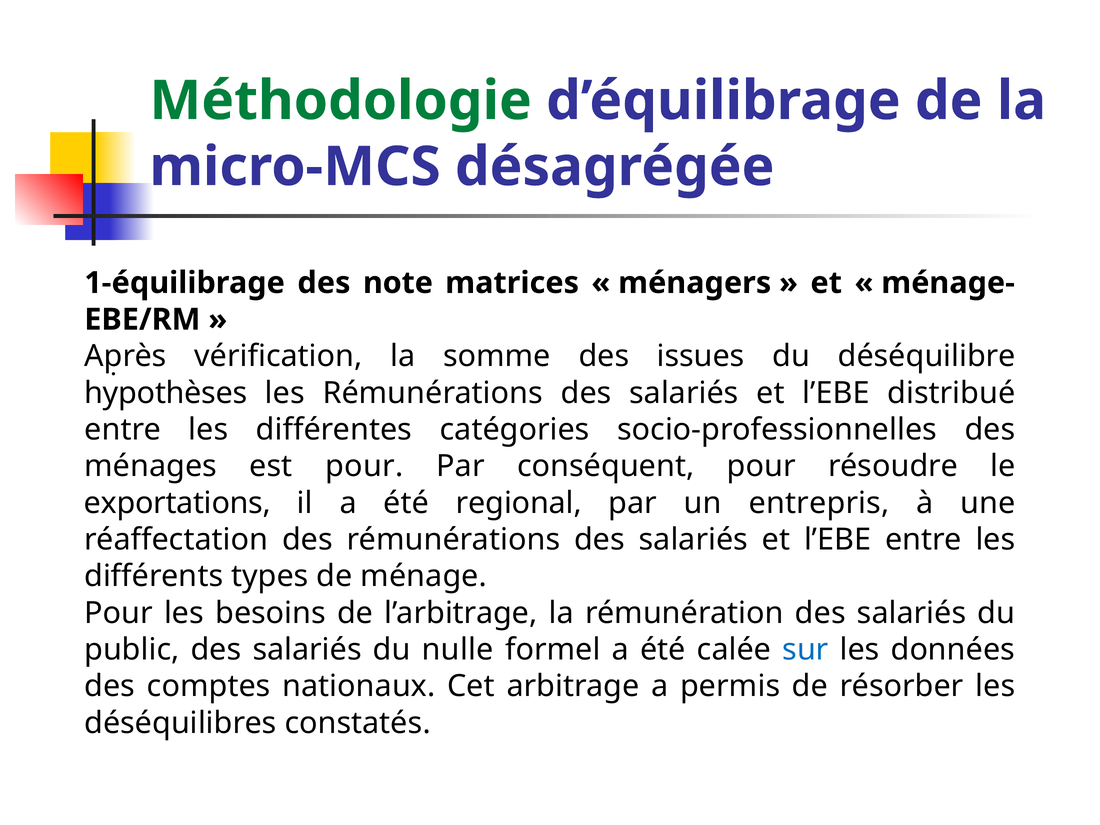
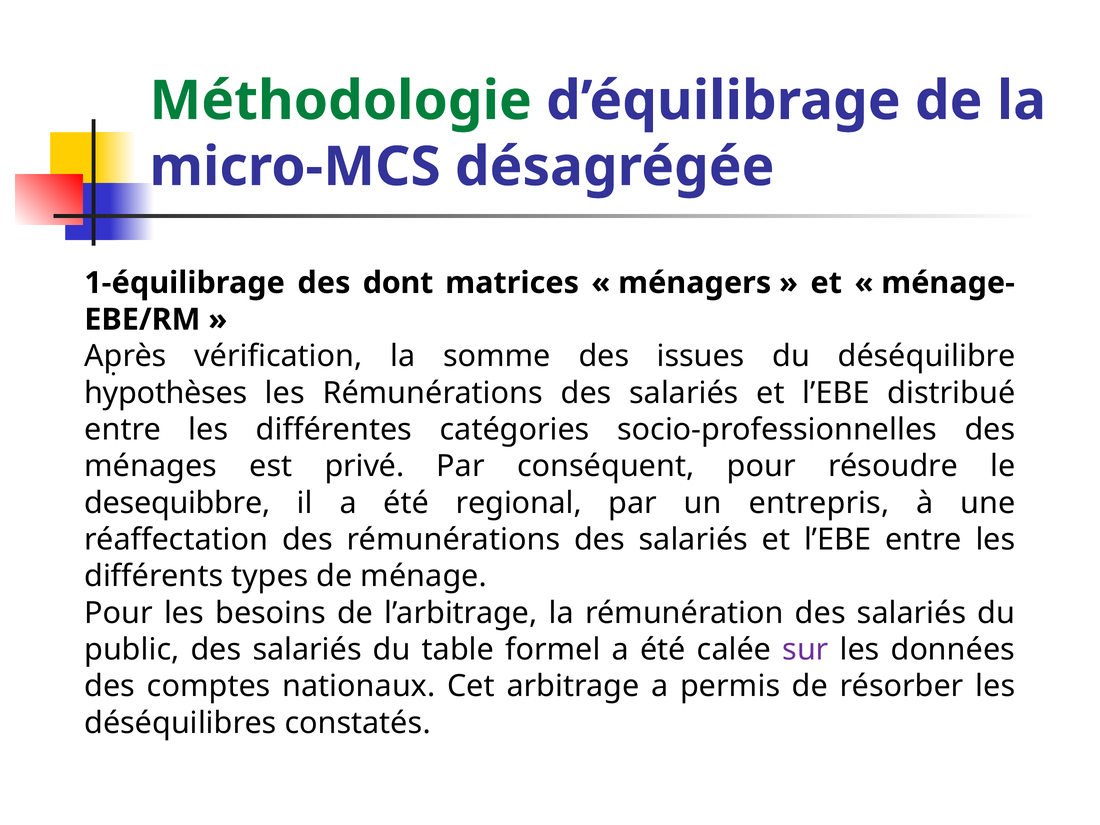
note: note -> dont
est pour: pour -> privé
exportations: exportations -> desequibbre
nulle: nulle -> table
sur colour: blue -> purple
